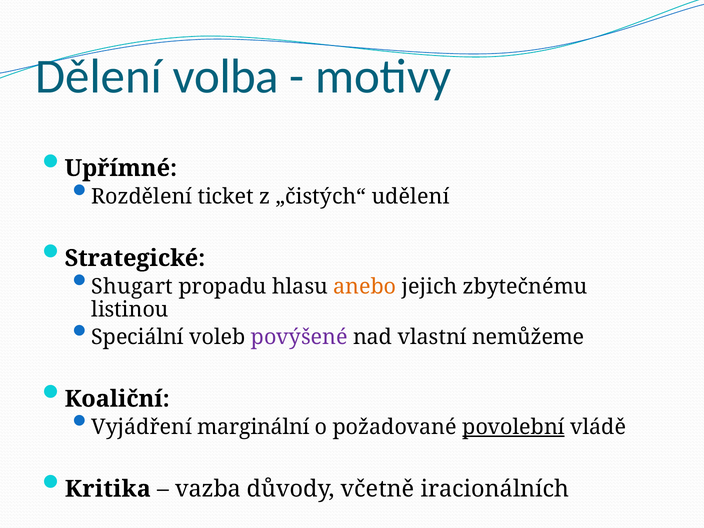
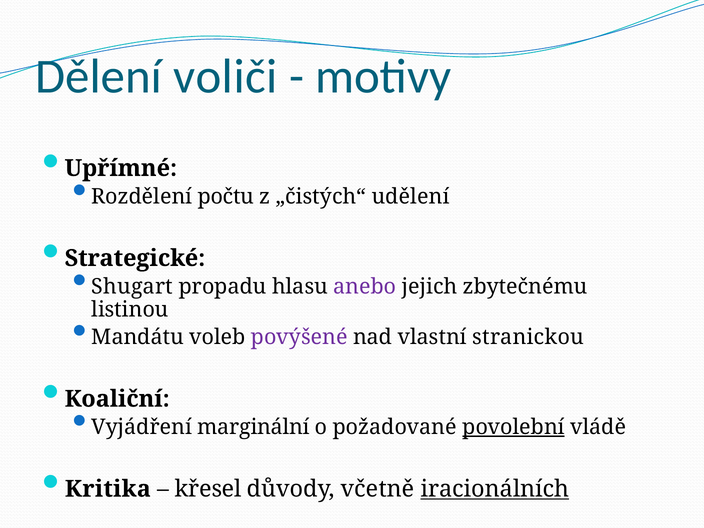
volba: volba -> voliči
ticket: ticket -> počtu
anebo colour: orange -> purple
Speciální: Speciální -> Mandátu
nemůžeme: nemůžeme -> stranickou
vazba: vazba -> křesel
iracionálních underline: none -> present
